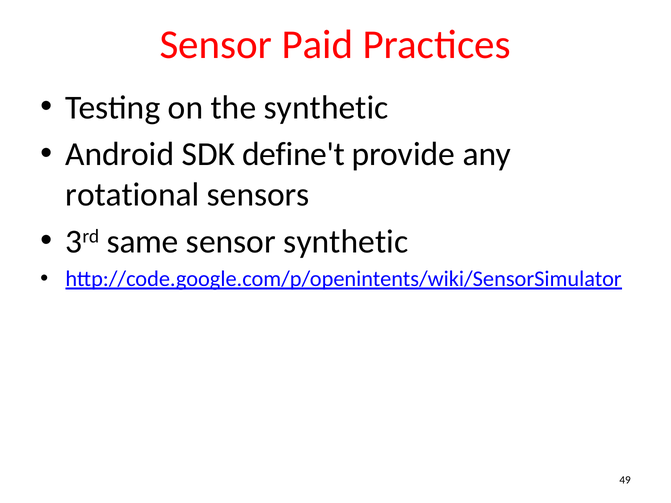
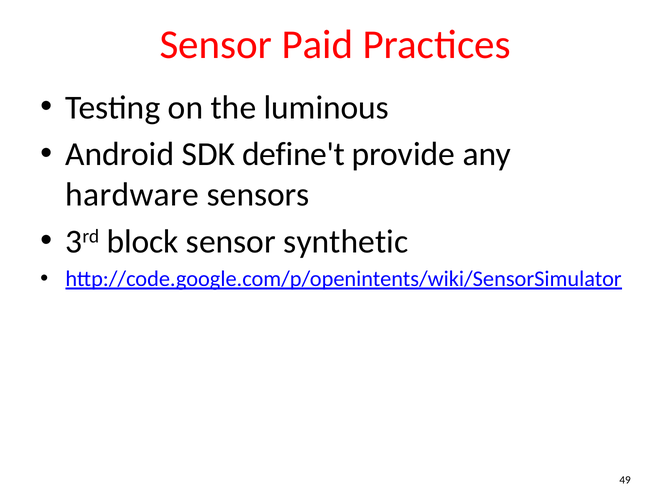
the synthetic: synthetic -> luminous
rotational: rotational -> hardware
same: same -> block
